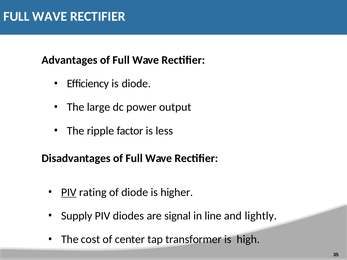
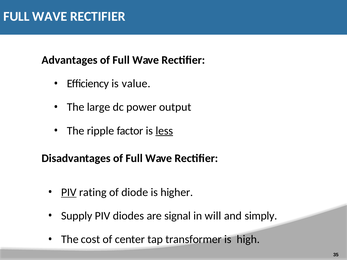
is diode: diode -> value
less underline: none -> present
line: line -> will
lightly: lightly -> simply
